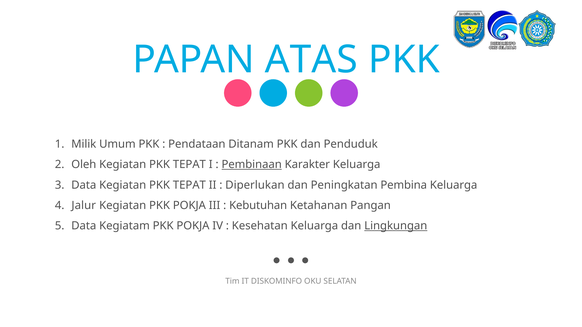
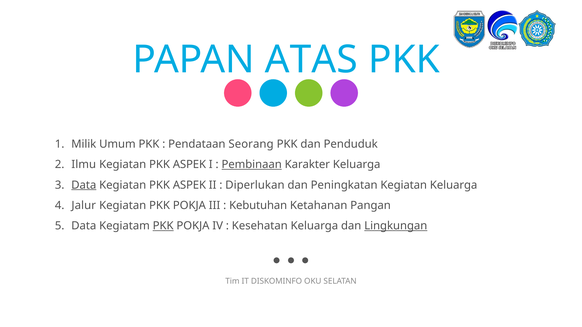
Ditanam: Ditanam -> Seorang
Oleh: Oleh -> Ilmu
TEPAT at (189, 165): TEPAT -> ASPEK
Data at (84, 185) underline: none -> present
TEPAT at (189, 185): TEPAT -> ASPEK
Peningkatan Pembina: Pembina -> Kegiatan
PKK at (163, 226) underline: none -> present
